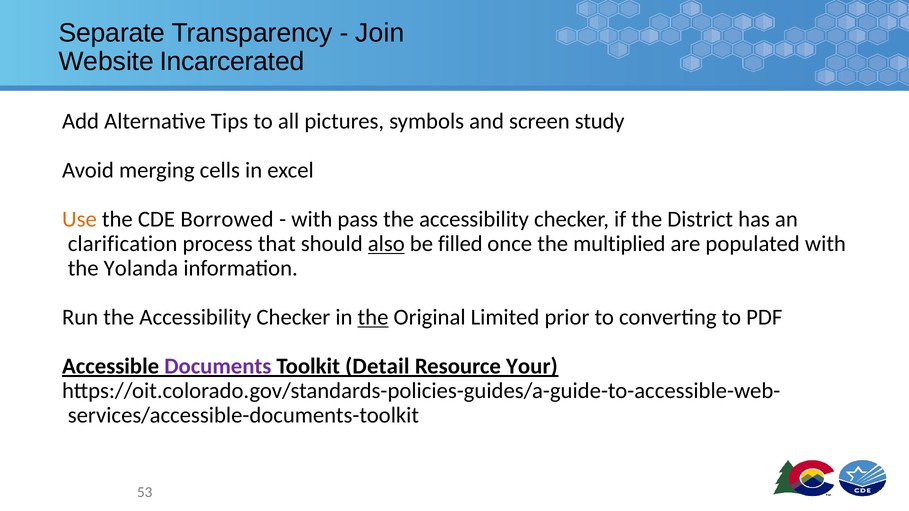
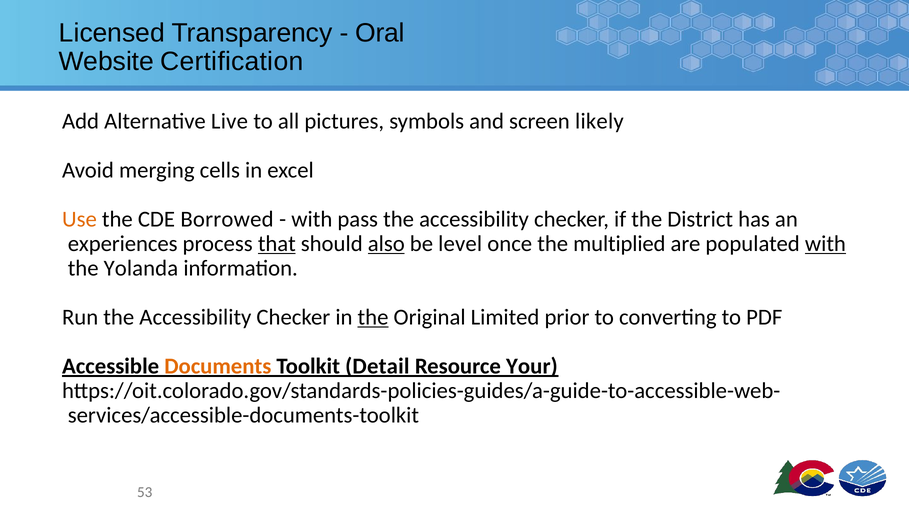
Separate: Separate -> Licensed
Join: Join -> Oral
Incarcerated: Incarcerated -> Certification
Tips: Tips -> Live
study: study -> likely
clarification: clarification -> experiences
that underline: none -> present
filled: filled -> level
with at (825, 244) underline: none -> present
Documents colour: purple -> orange
